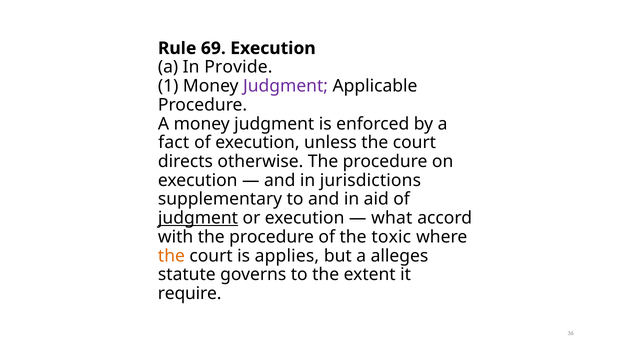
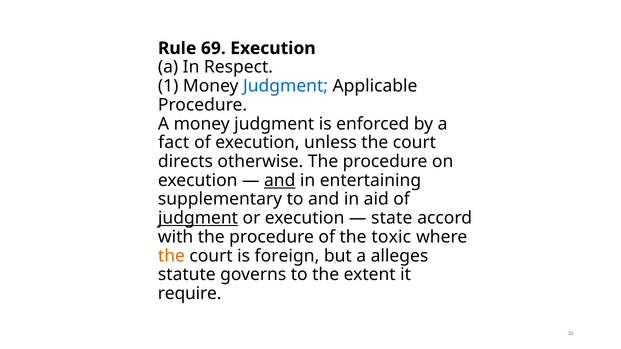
Provide: Provide -> Respect
Judgment at (286, 86) colour: purple -> blue
and at (280, 181) underline: none -> present
jurisdictions: jurisdictions -> entertaining
what: what -> state
applies: applies -> foreign
